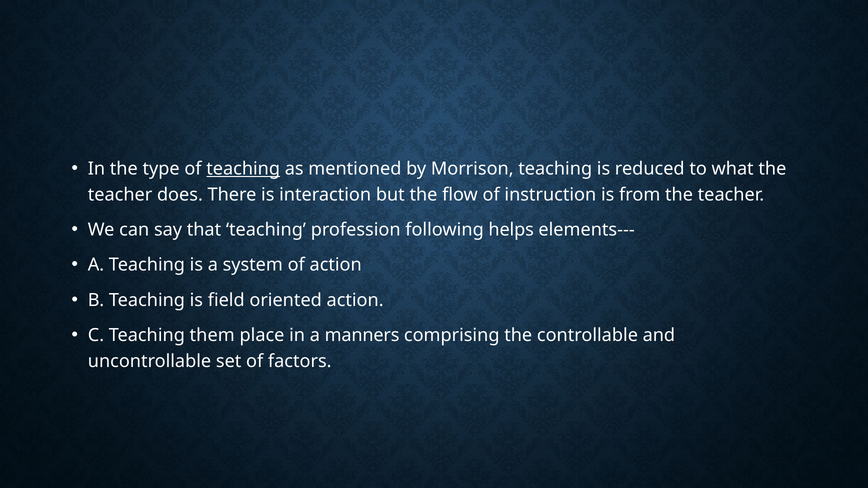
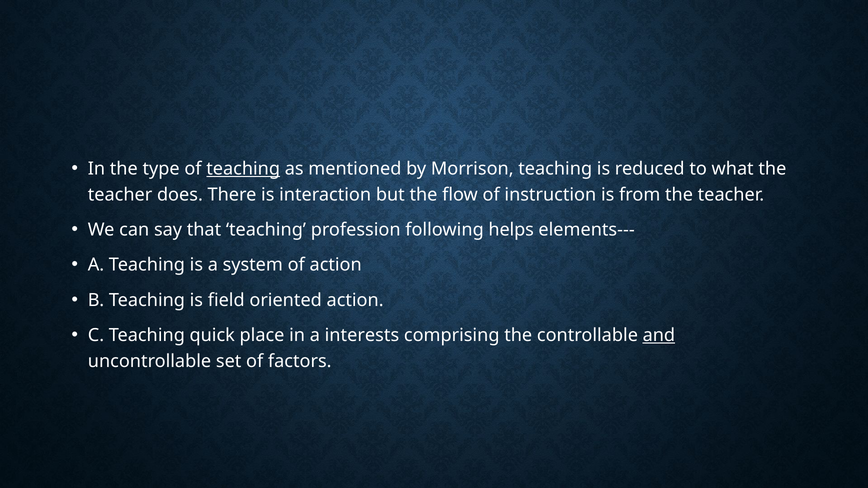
them: them -> quick
manners: manners -> interests
and underline: none -> present
